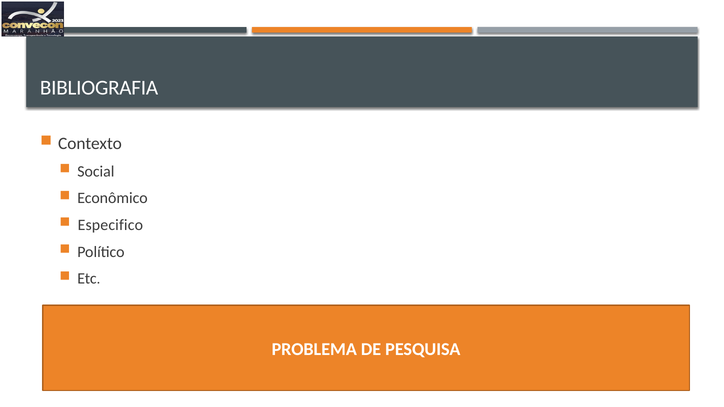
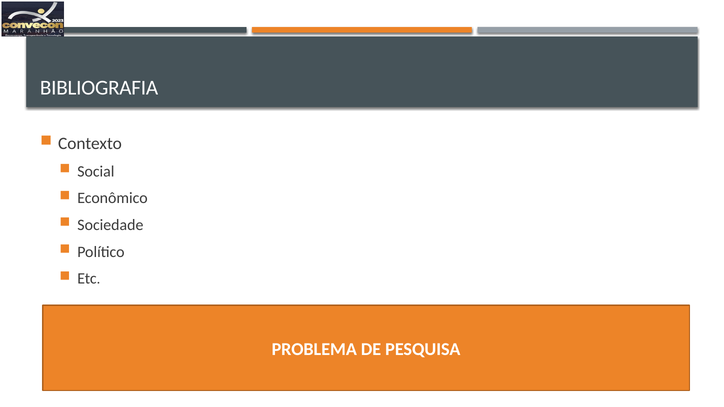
Especifico: Especifico -> Sociedade
